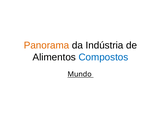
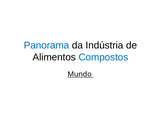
Panorama colour: orange -> blue
